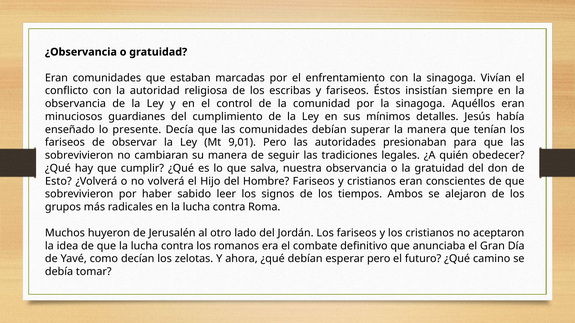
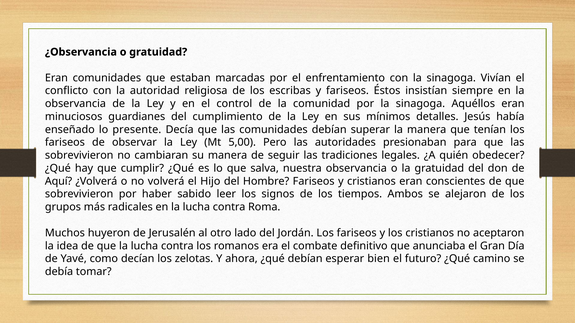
9,01: 9,01 -> 5,00
Esto: Esto -> Aquí
esperar pero: pero -> bien
